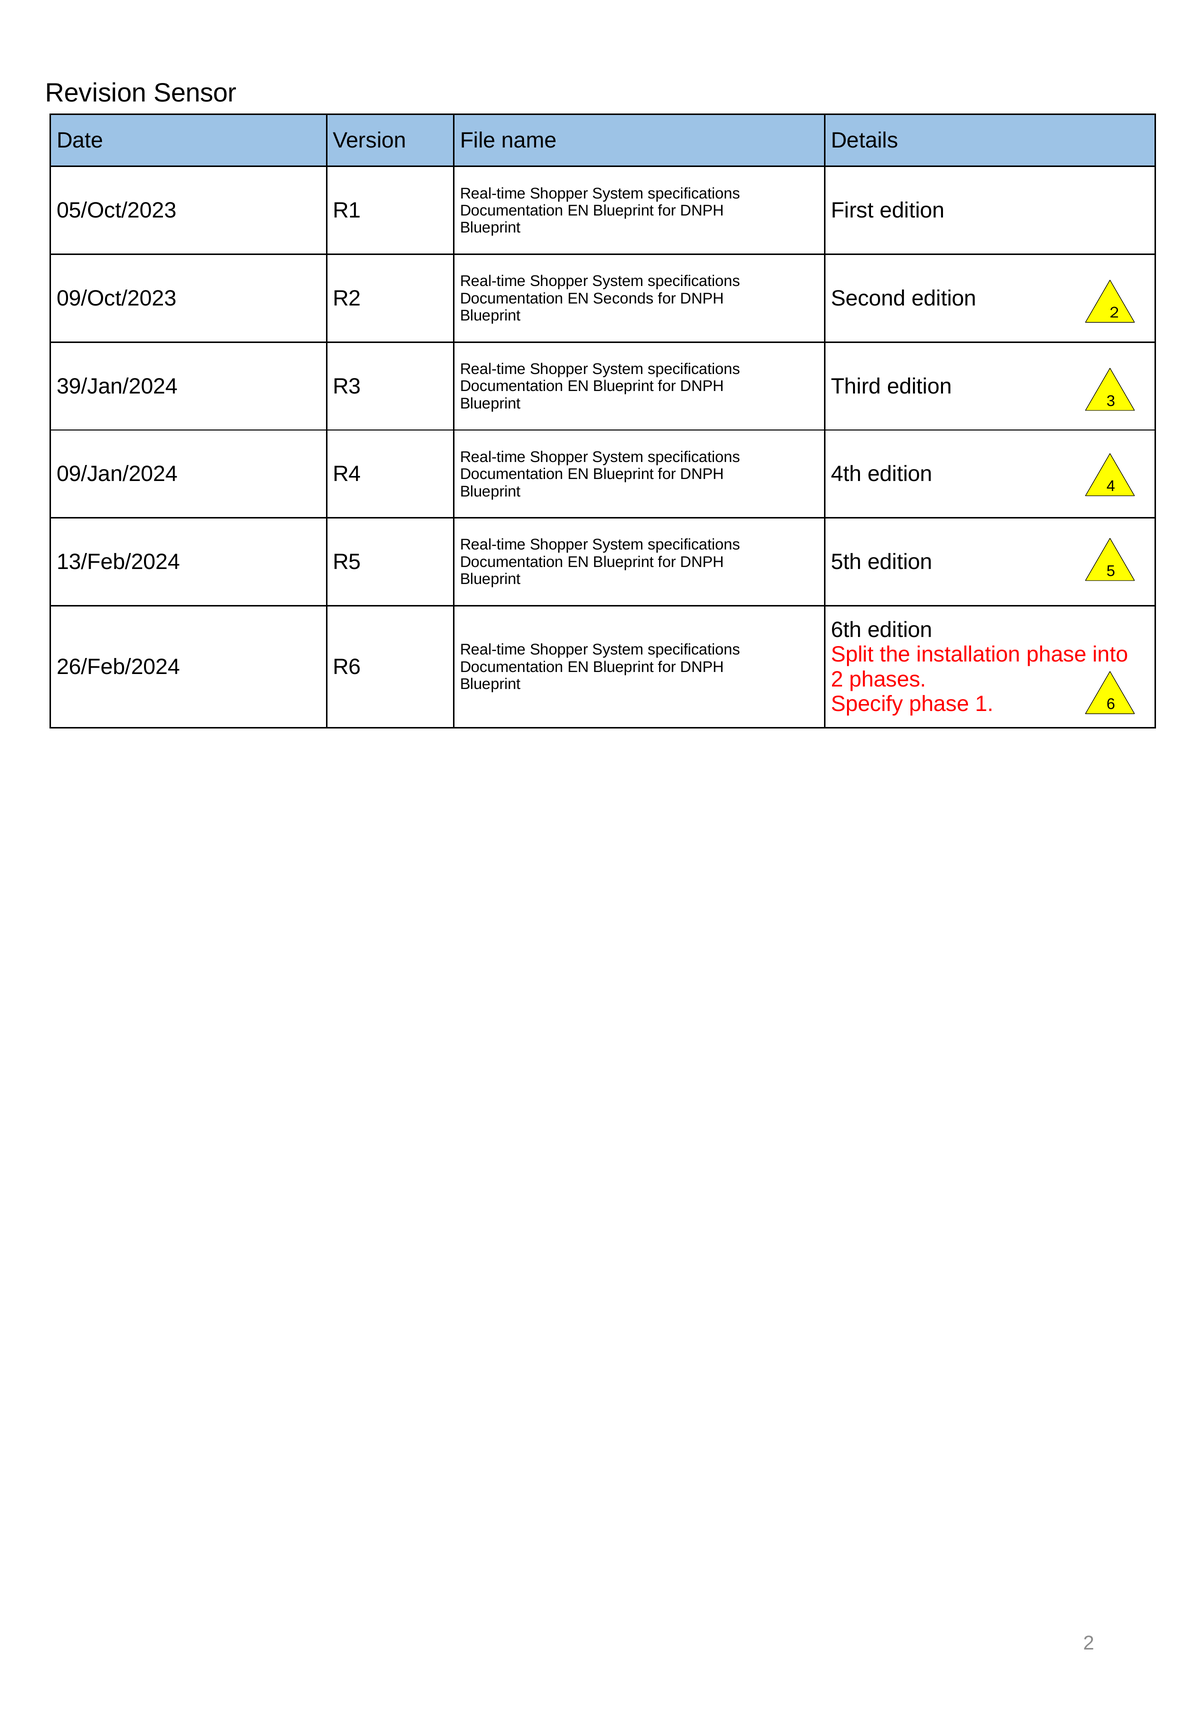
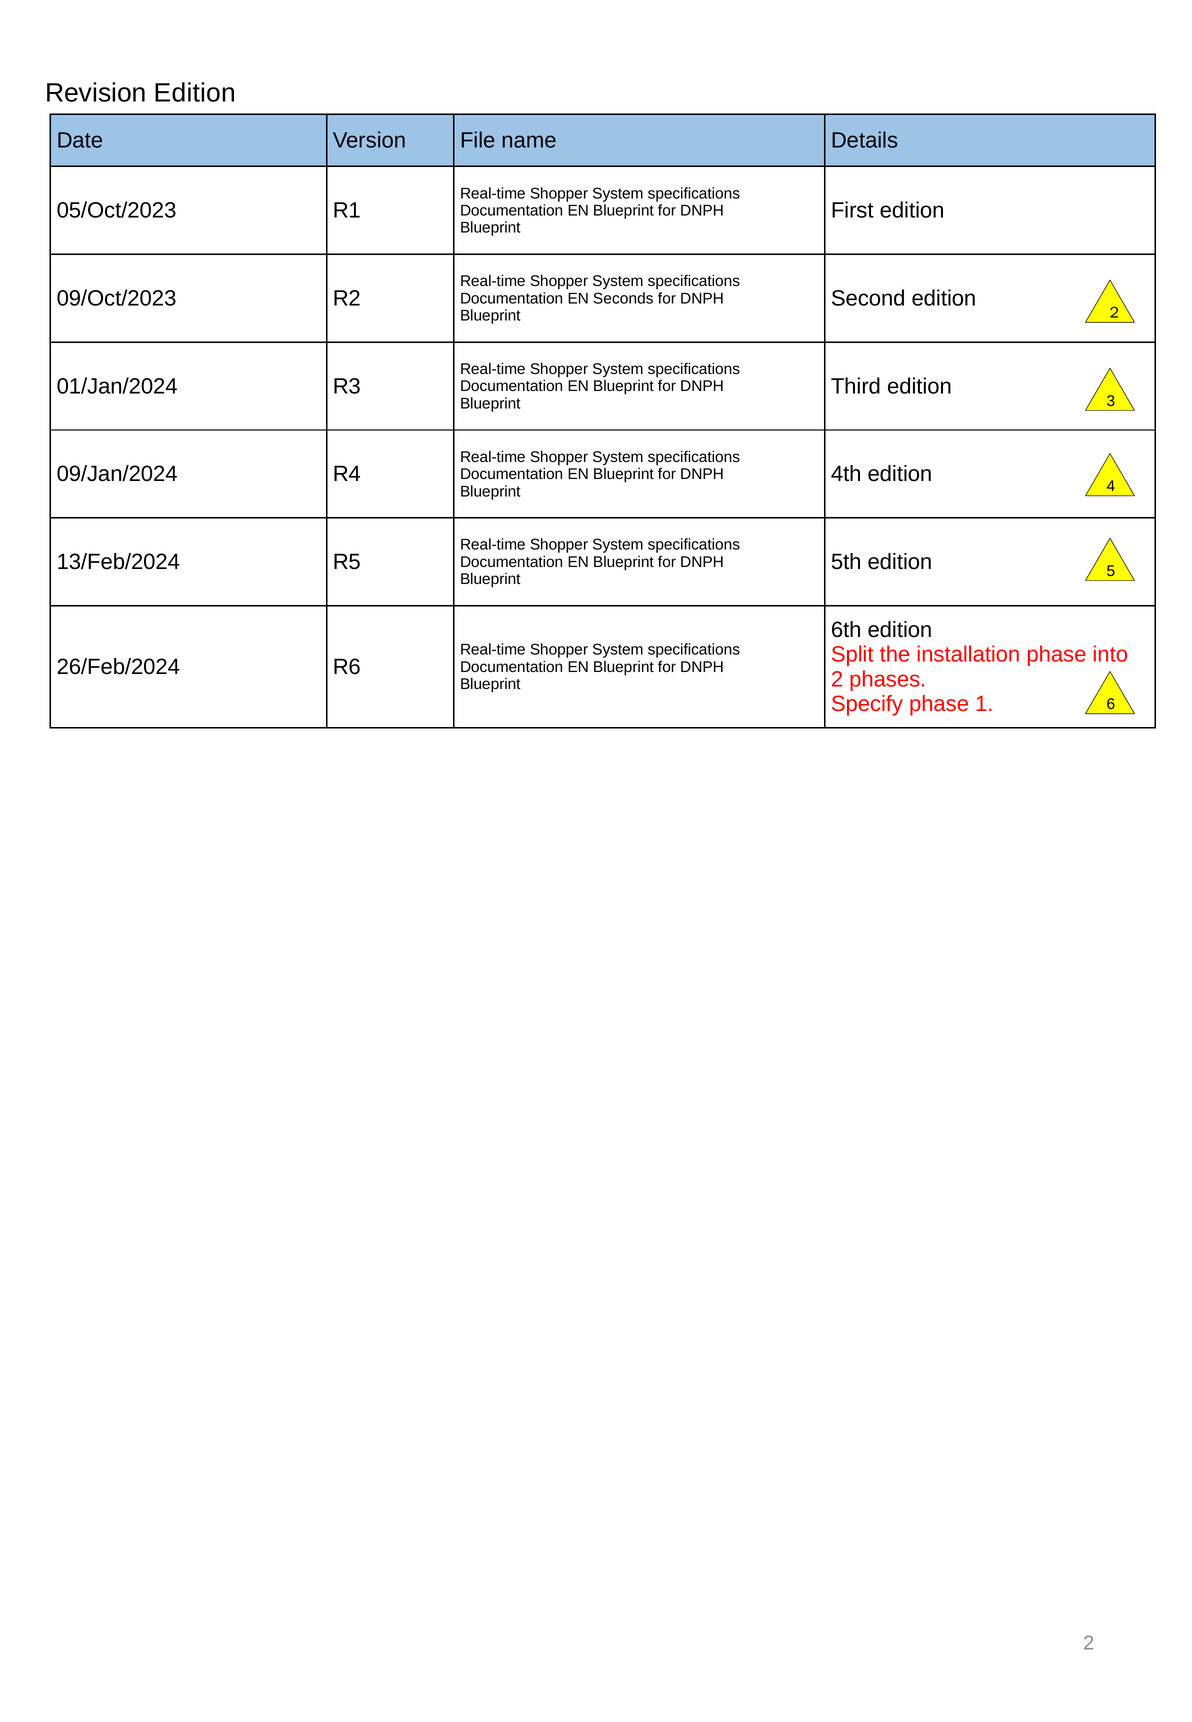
Revision Sensor: Sensor -> Edition
39/Jan/2024: 39/Jan/2024 -> 01/Jan/2024
